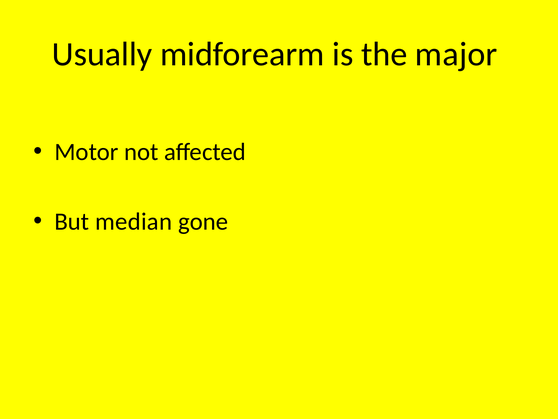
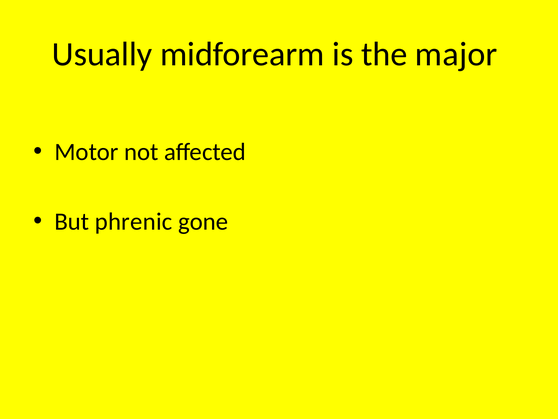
median: median -> phrenic
